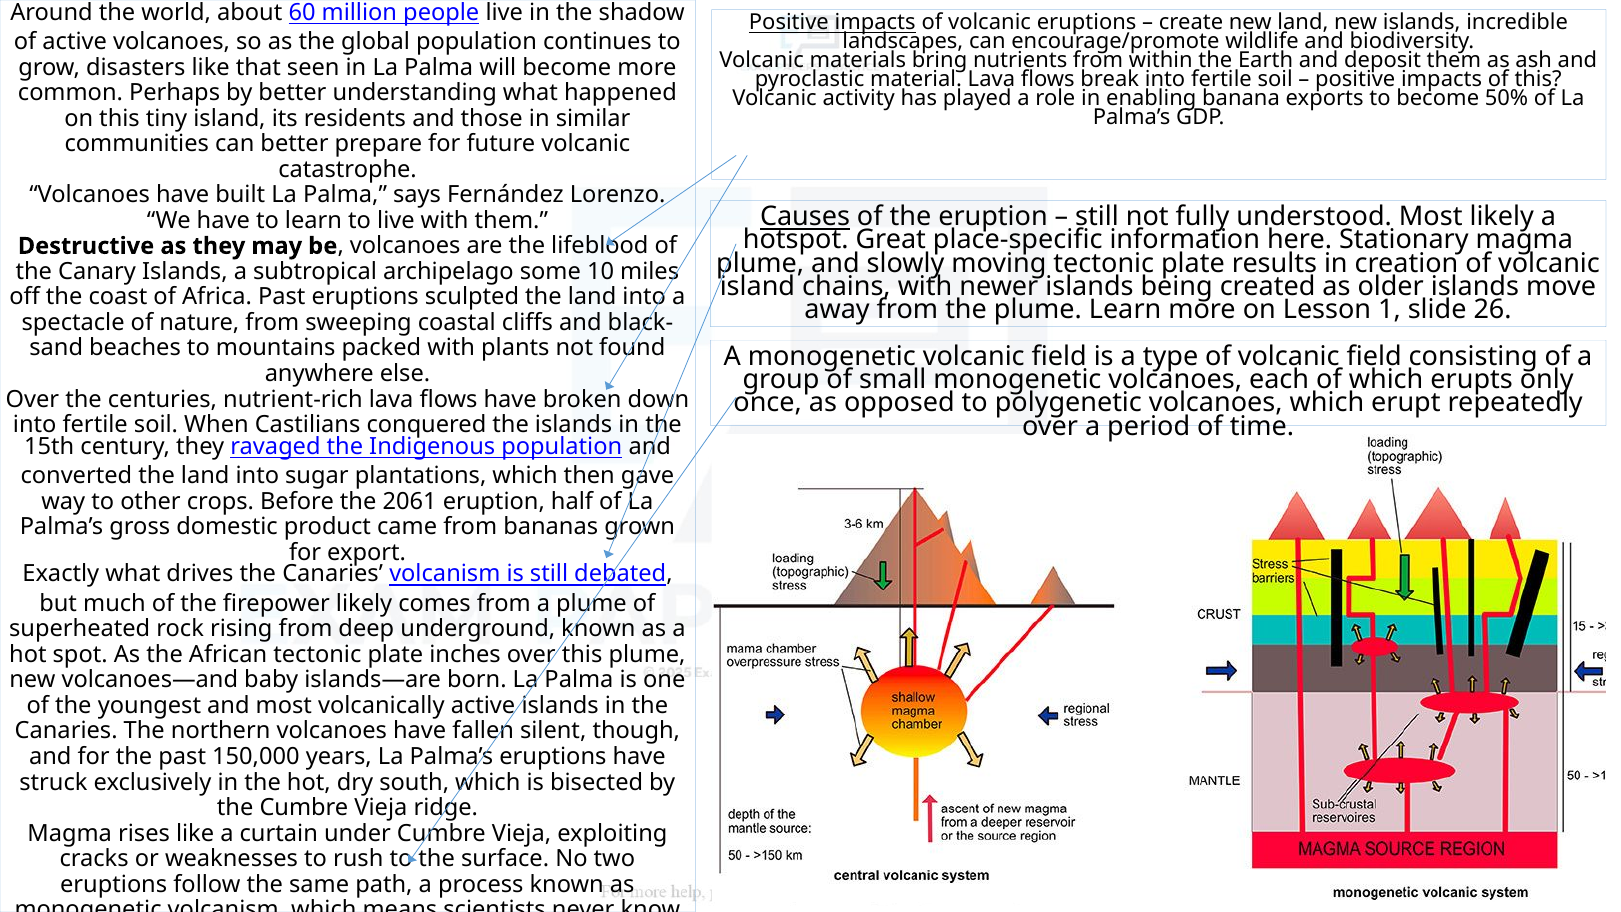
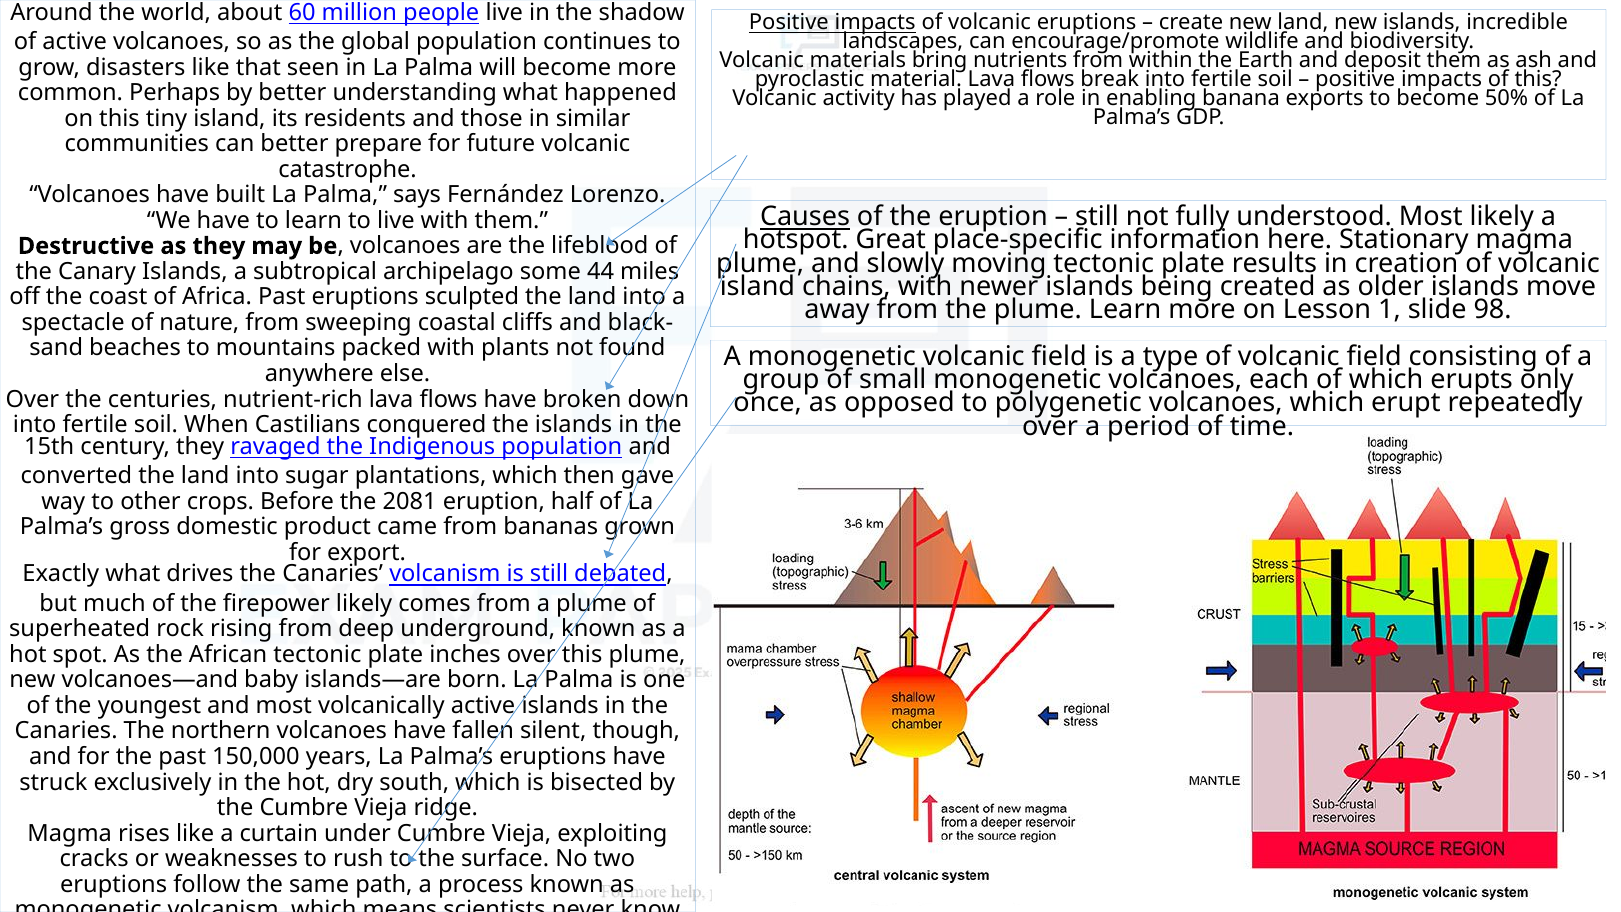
10: 10 -> 44
26: 26 -> 98
2061: 2061 -> 2081
